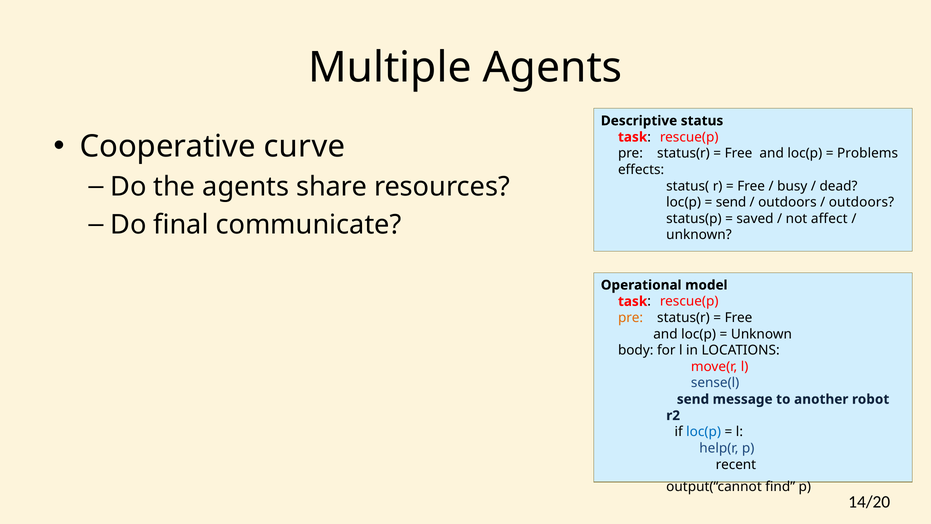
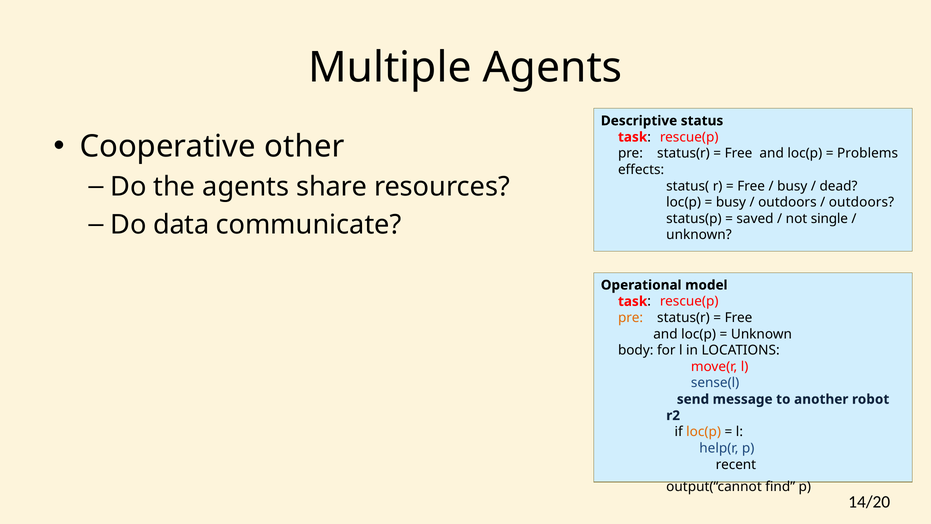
curve: curve -> other
send at (731, 202): send -> busy
final: final -> data
affect: affect -> single
loc(p at (704, 432) colour: blue -> orange
